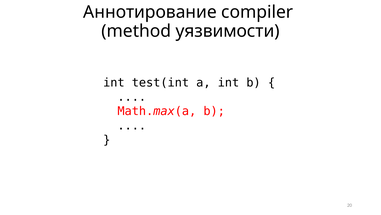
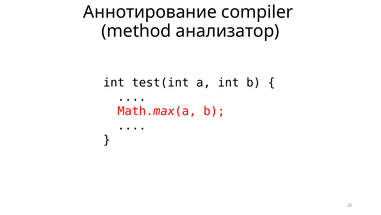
уязвимости: уязвимости -> анализатор
